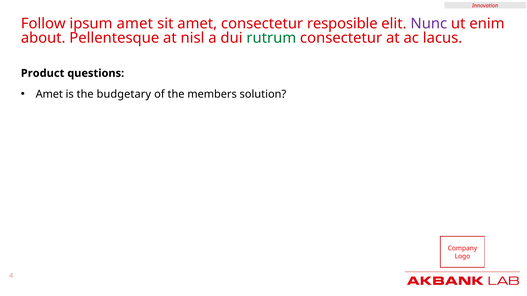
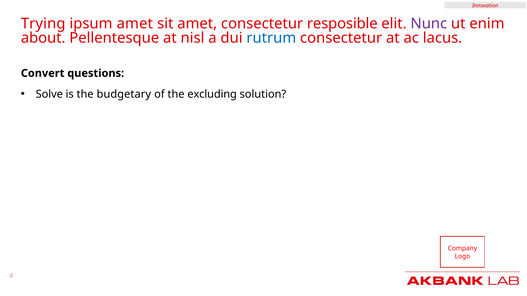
Follow: Follow -> Trying
rutrum colour: green -> blue
Product: Product -> Convert
Amet at (49, 94): Amet -> Solve
members: members -> excluding
